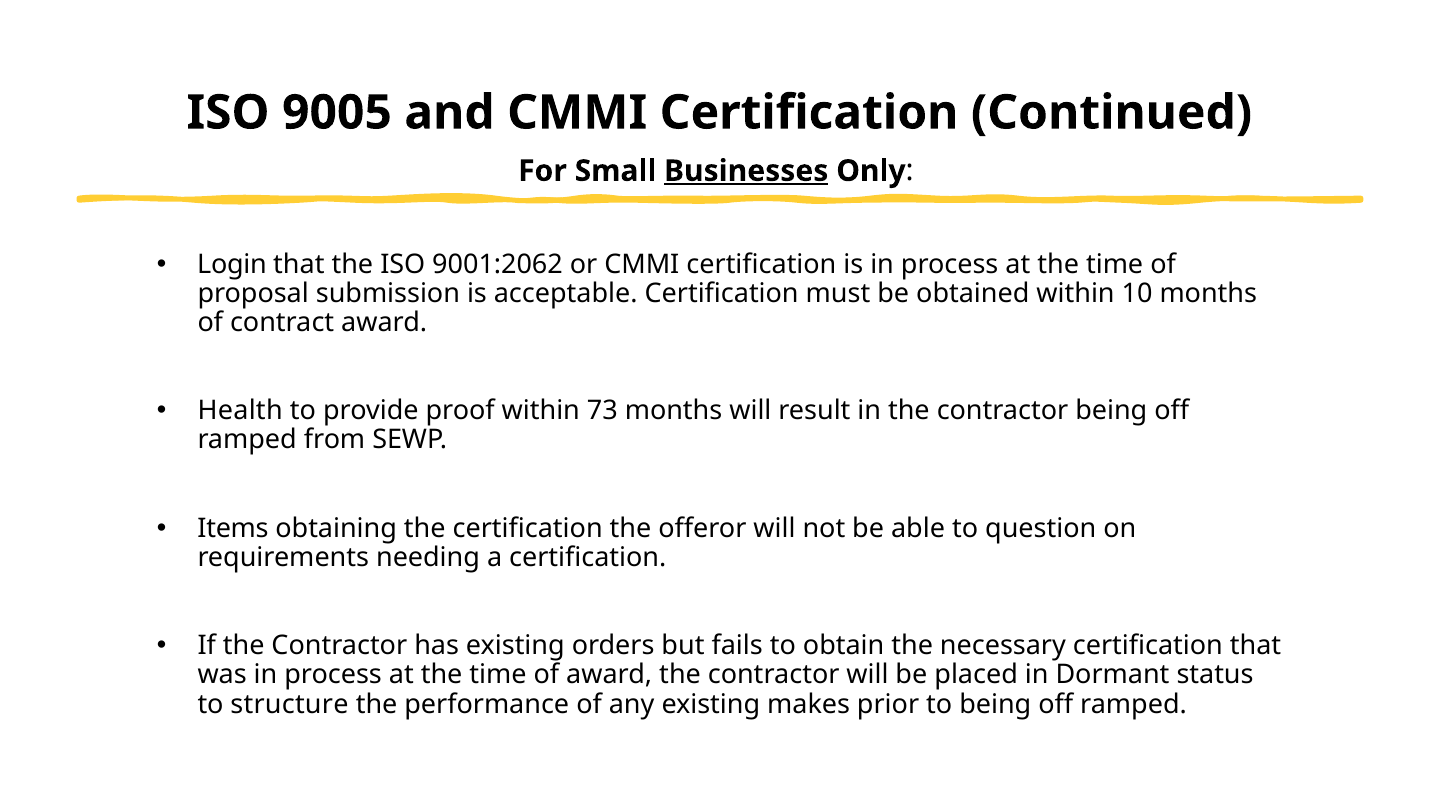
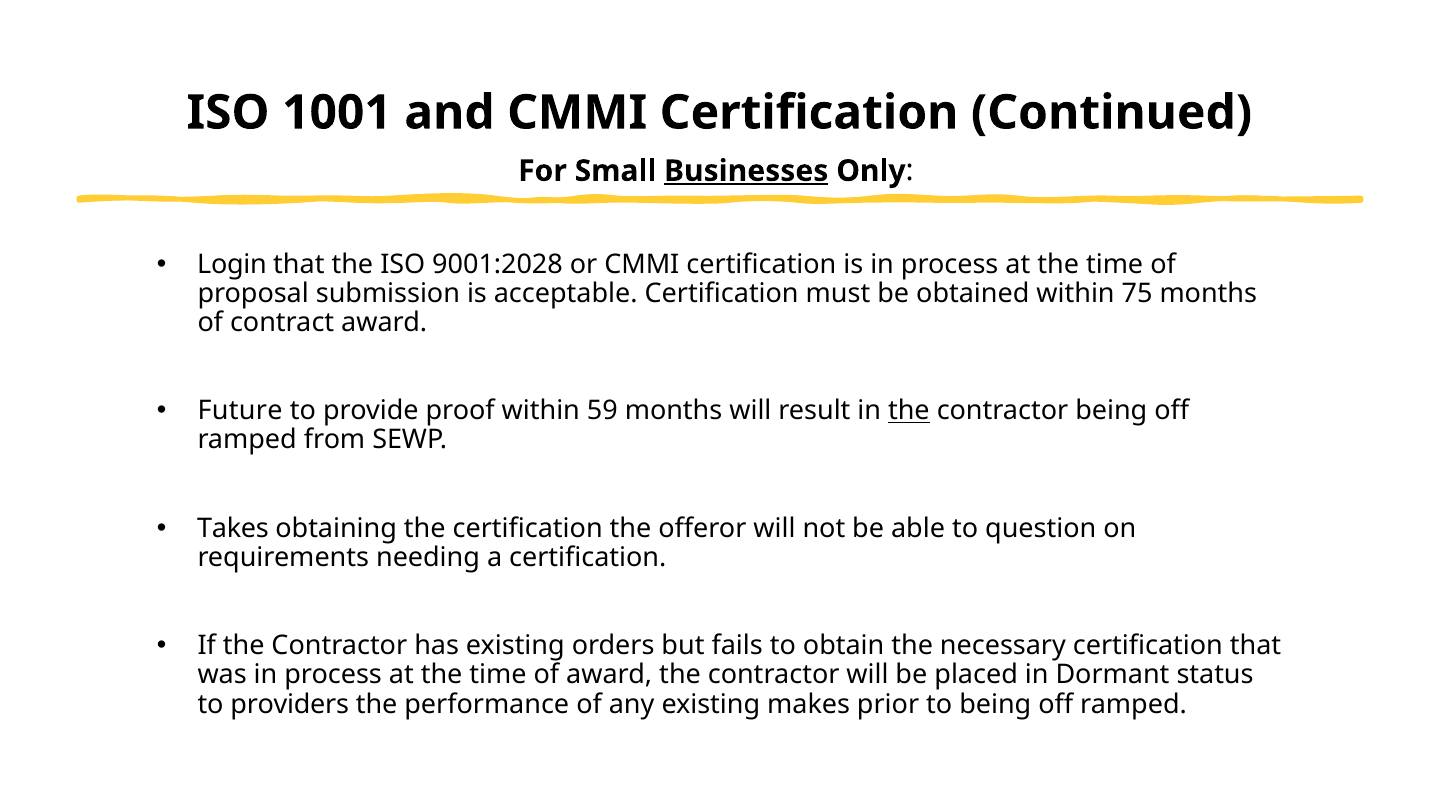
9005: 9005 -> 1001
9001:2062: 9001:2062 -> 9001:2028
10: 10 -> 75
Health: Health -> Future
73: 73 -> 59
the at (909, 411) underline: none -> present
Items: Items -> Takes
structure: structure -> providers
